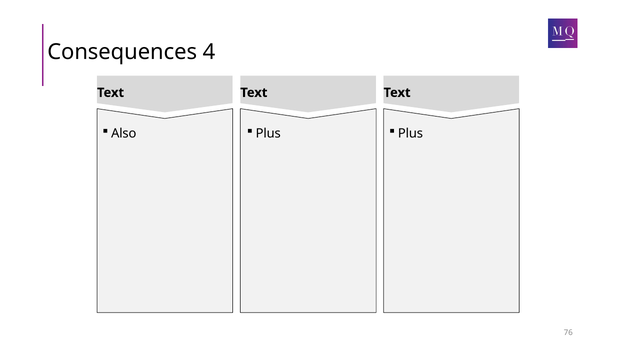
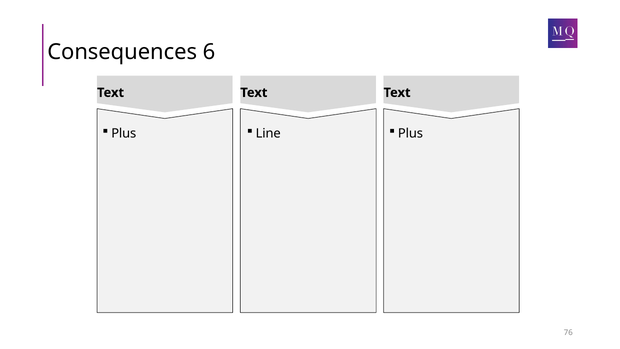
4: 4 -> 6
Also at (124, 134): Also -> Plus
Plus at (268, 134): Plus -> Line
